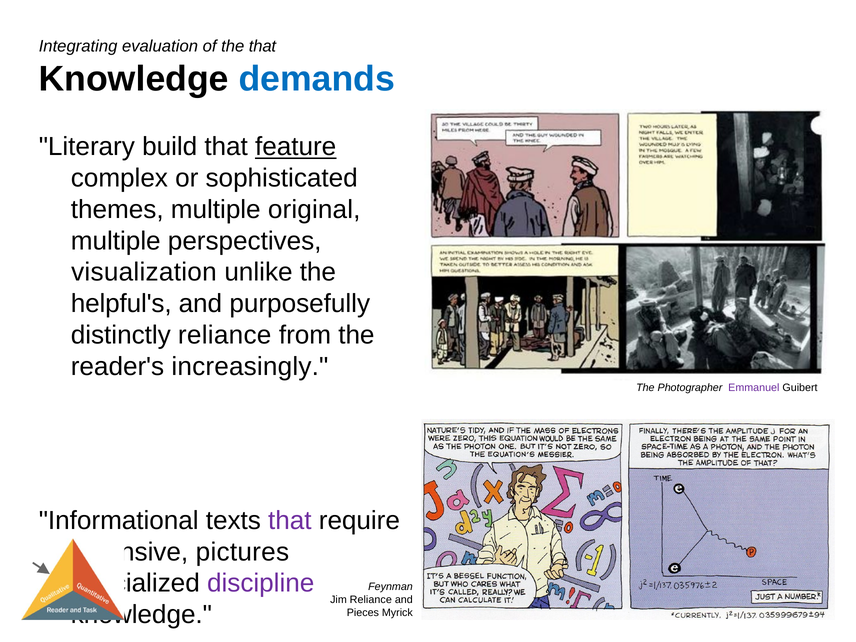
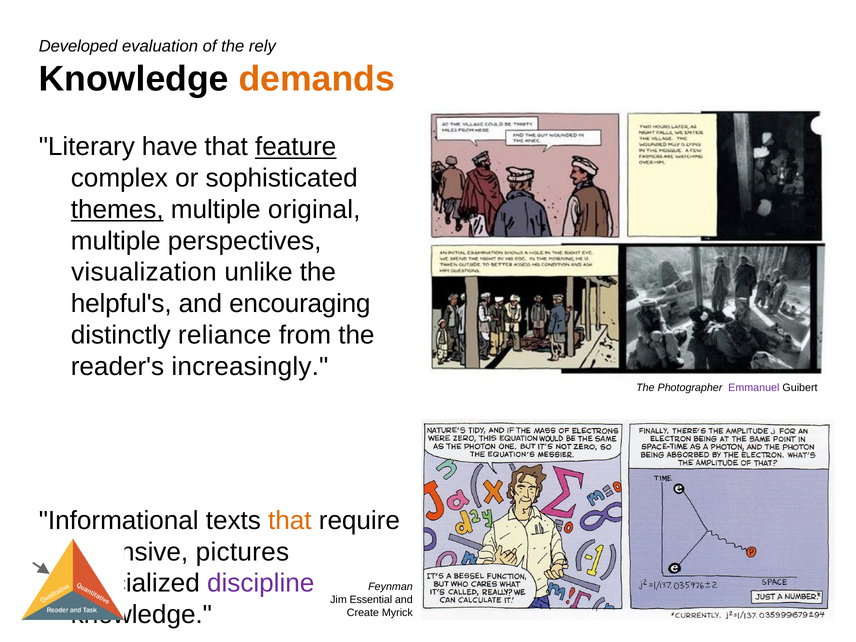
Integrating: Integrating -> Developed
the that: that -> rely
demands colour: blue -> orange
build: build -> have
themes underline: none -> present
purposefully: purposefully -> encouraging
that at (290, 521) colour: purple -> orange
Jim Reliance: Reliance -> Essential
Pieces: Pieces -> Create
